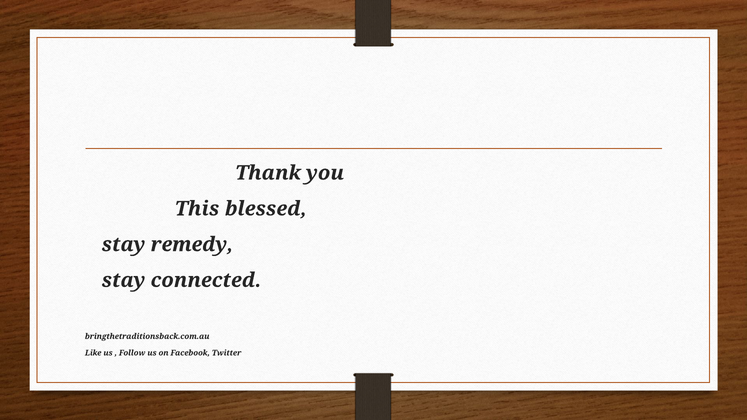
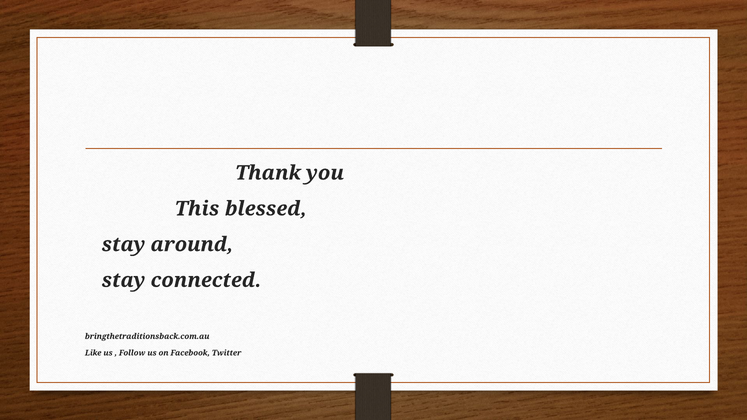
remedy: remedy -> around
